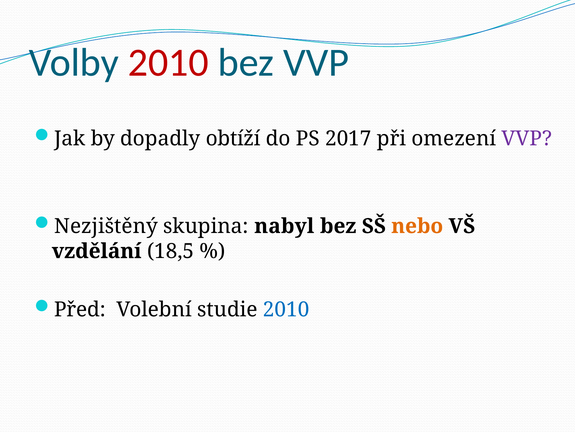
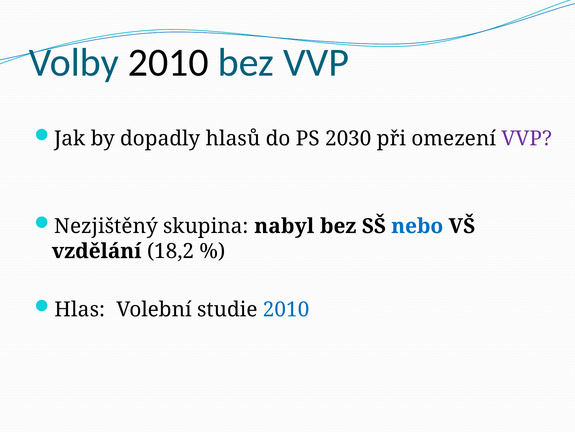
2010 at (168, 63) colour: red -> black
obtíží: obtíží -> hlasů
2017: 2017 -> 2030
nebo colour: orange -> blue
18,5: 18,5 -> 18,2
Před: Před -> Hlas
